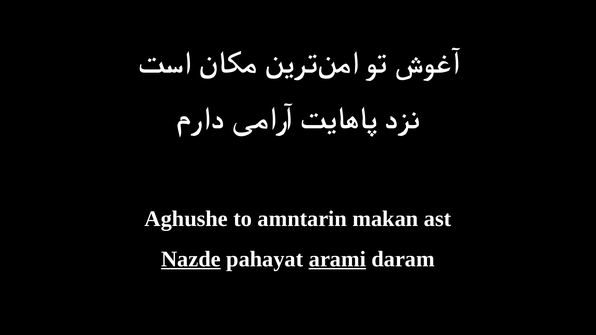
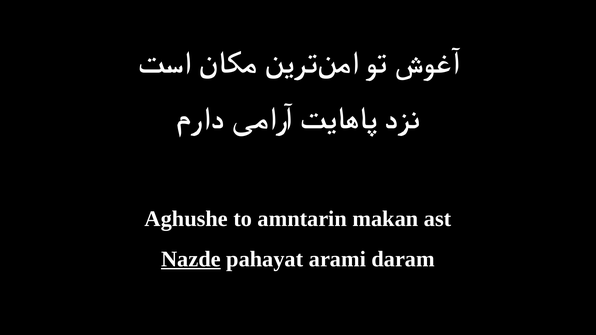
arami underline: present -> none
